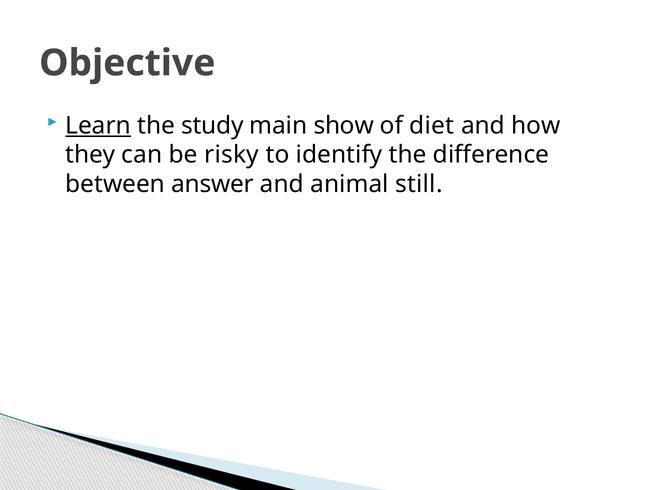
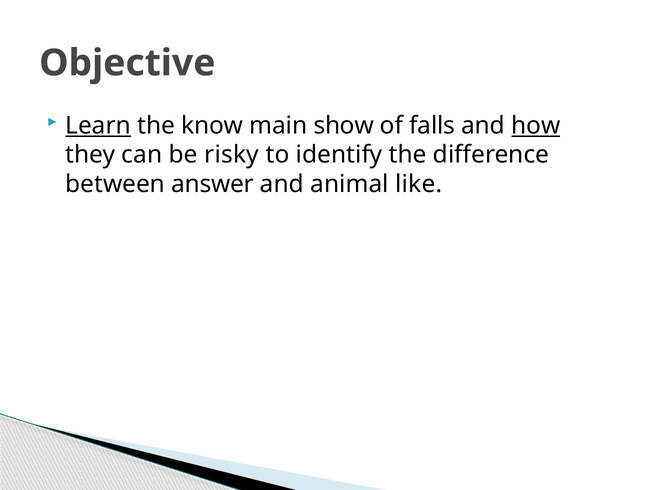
study: study -> know
diet: diet -> falls
how underline: none -> present
still: still -> like
